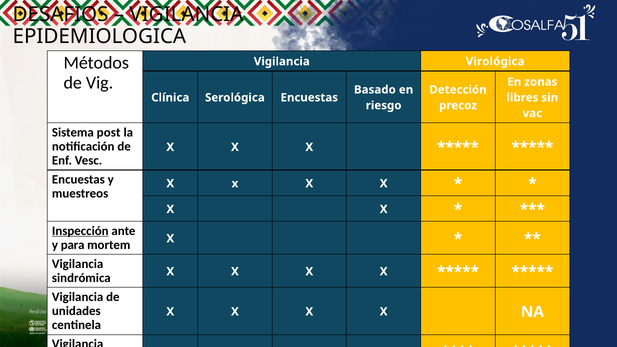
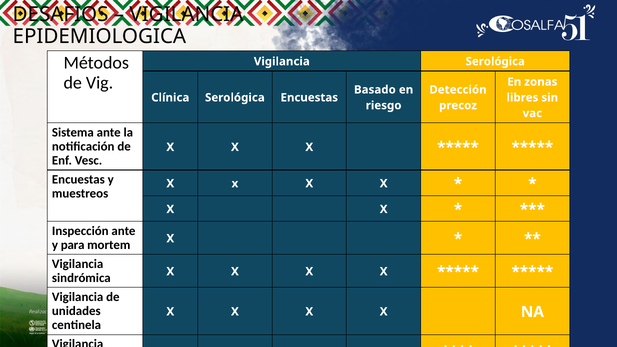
Vigilancia Virológica: Virológica -> Serológica
Sistema post: post -> ante
Inspección underline: present -> none
